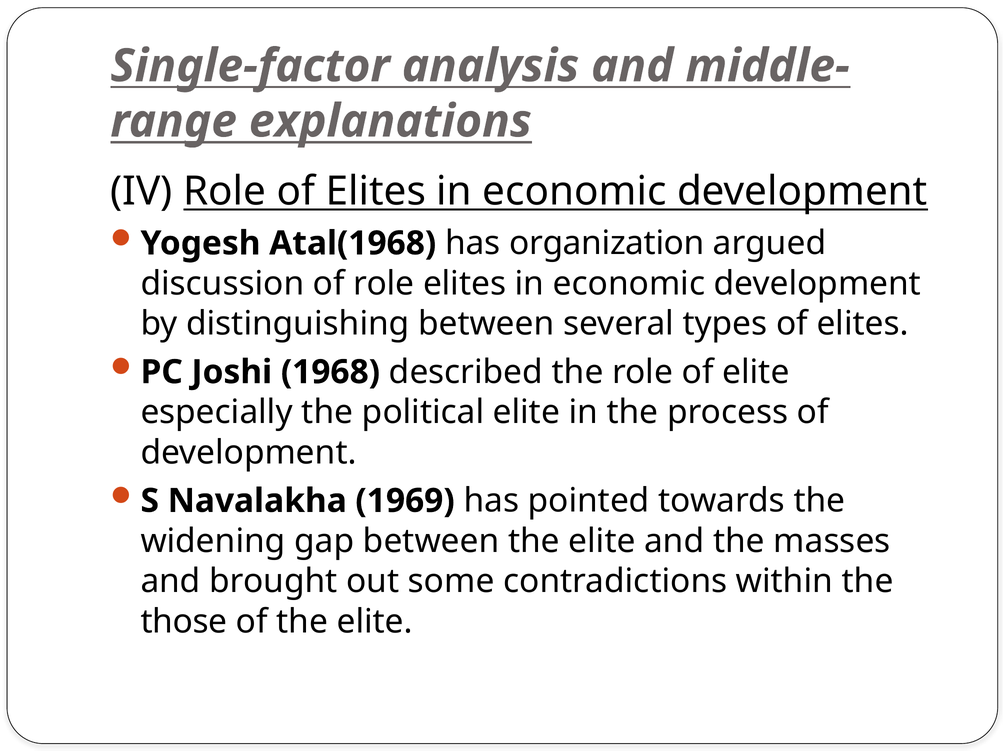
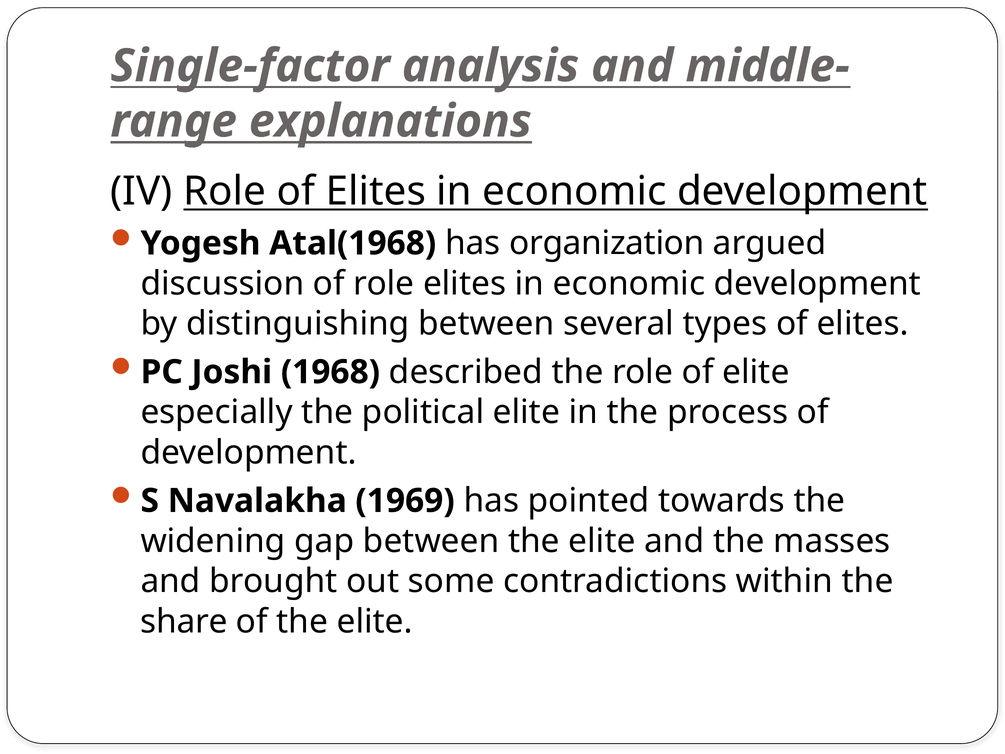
those: those -> share
